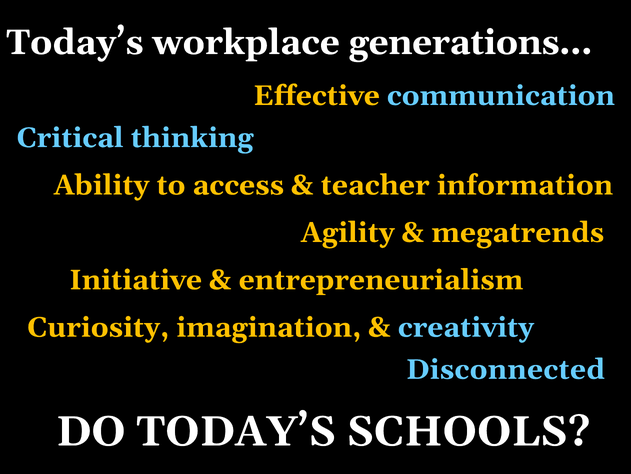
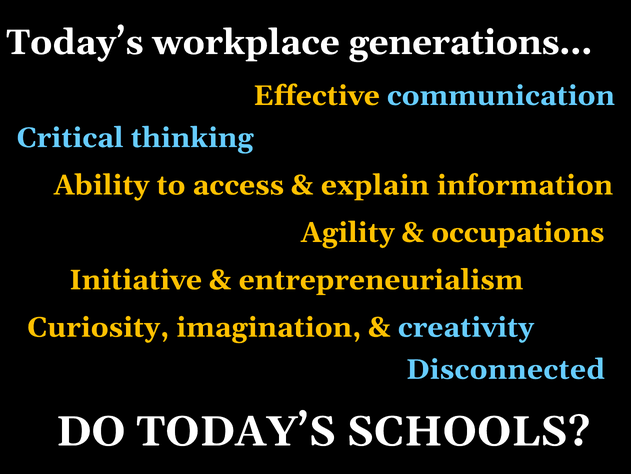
teacher: teacher -> explain
megatrends: megatrends -> occupations
